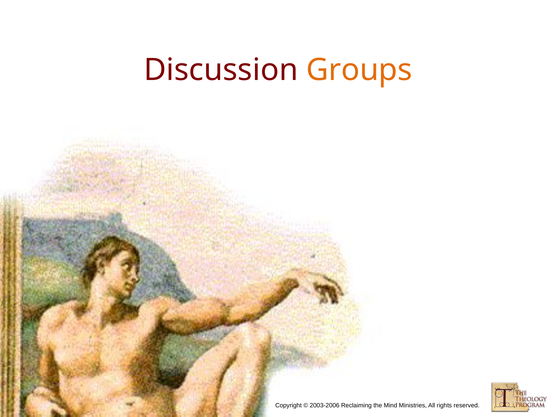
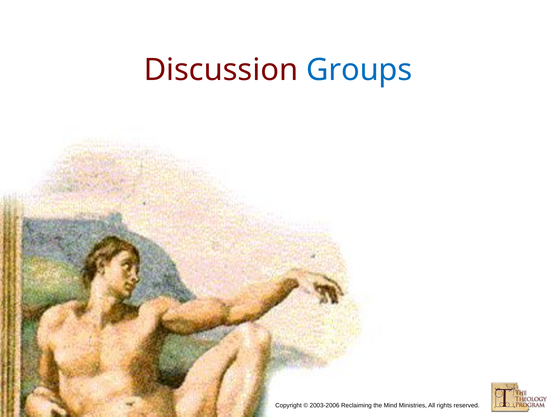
Groups colour: orange -> blue
